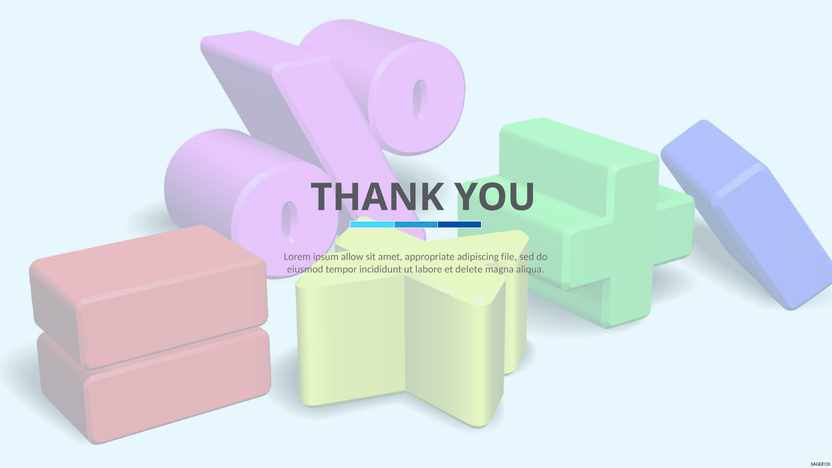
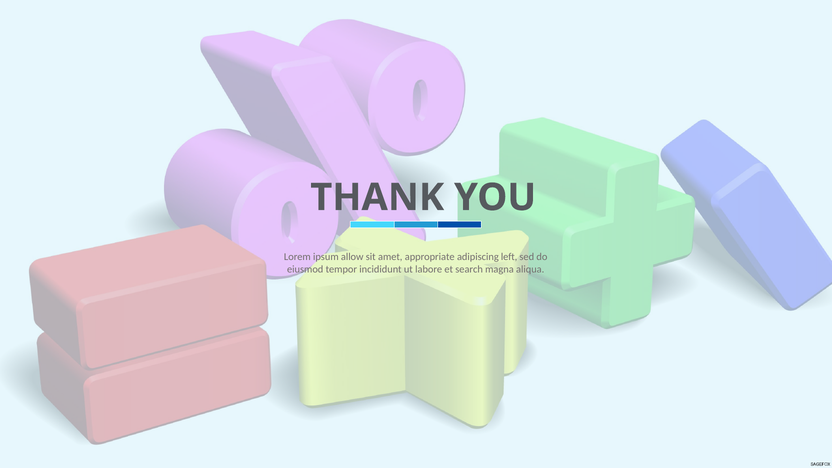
file: file -> left
delete: delete -> search
